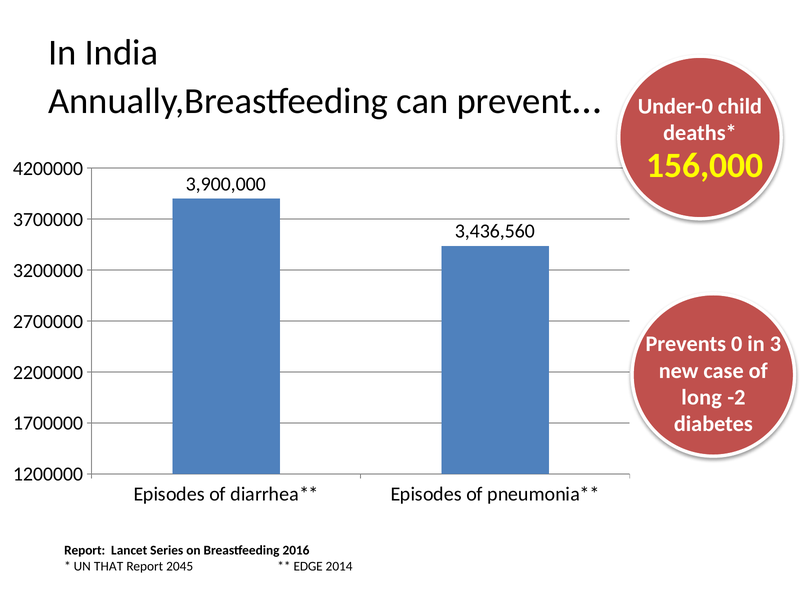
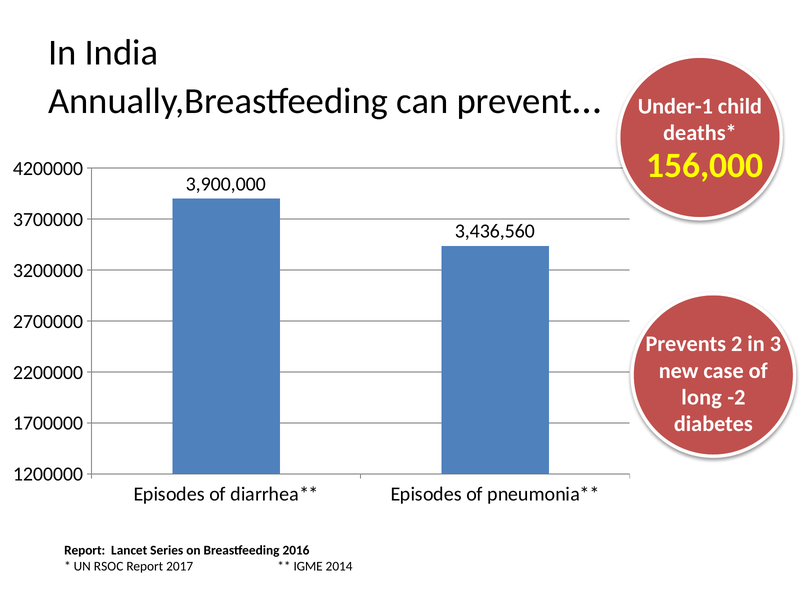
Under-0: Under-0 -> Under-1
0: 0 -> 2
THAT: THAT -> RSOC
2045: 2045 -> 2017
EDGE: EDGE -> IGME
